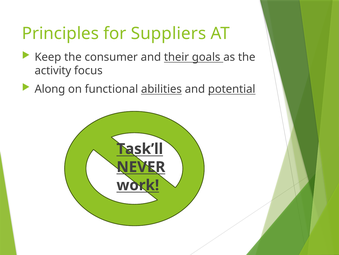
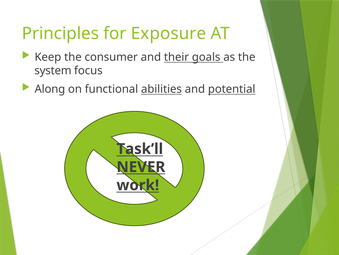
Suppliers: Suppliers -> Exposure
activity: activity -> system
